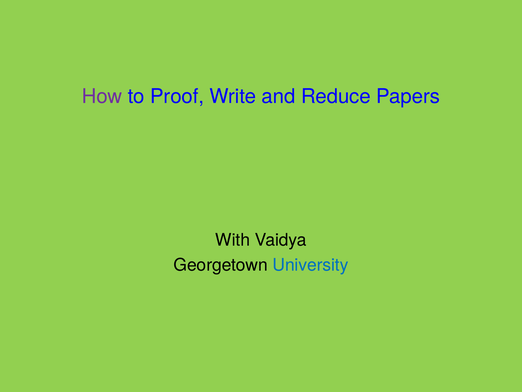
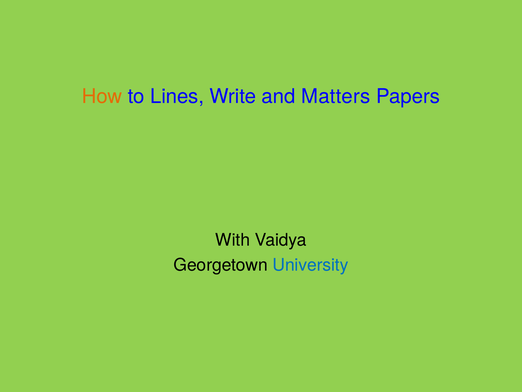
How colour: purple -> orange
Proof: Proof -> Lines
Reduce: Reduce -> Matters
